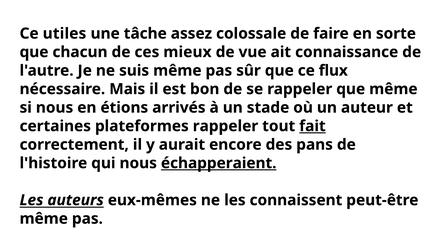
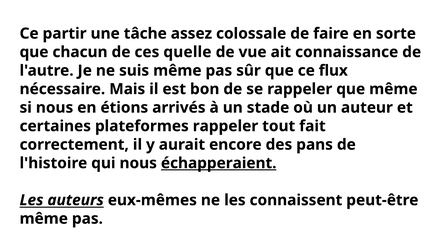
utiles: utiles -> partir
mieux: mieux -> quelle
fait underline: present -> none
